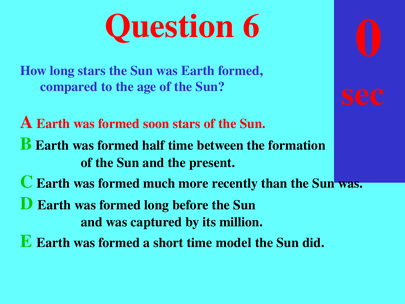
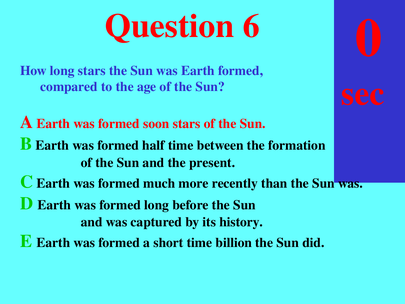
million: million -> history
model: model -> billion
